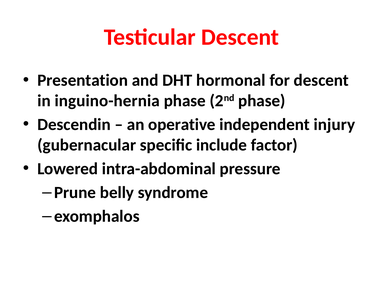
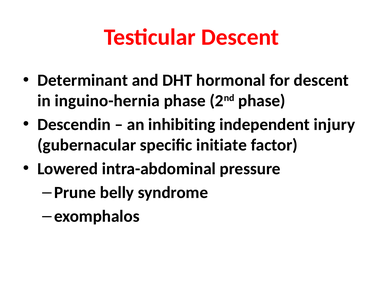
Presentation: Presentation -> Determinant
operative: operative -> inhibiting
include: include -> initiate
